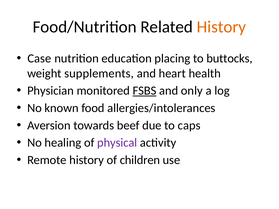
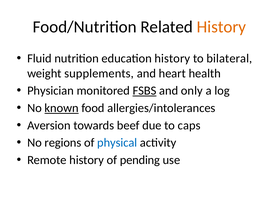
Case: Case -> Fluid
education placing: placing -> history
buttocks: buttocks -> bilateral
known underline: none -> present
healing: healing -> regions
physical colour: purple -> blue
children: children -> pending
